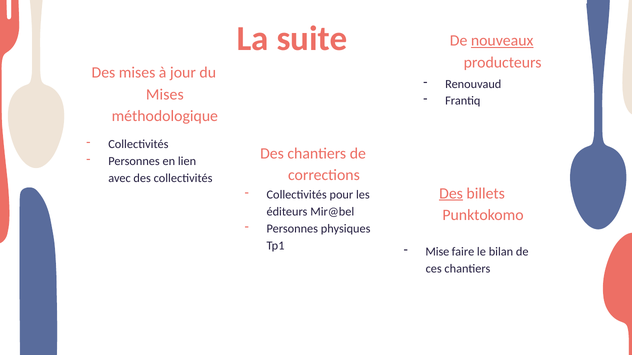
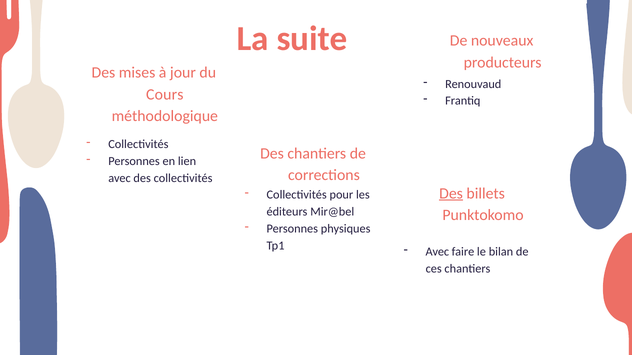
nouveaux underline: present -> none
Mises at (165, 95): Mises -> Cours
Mise at (437, 252): Mise -> Avec
